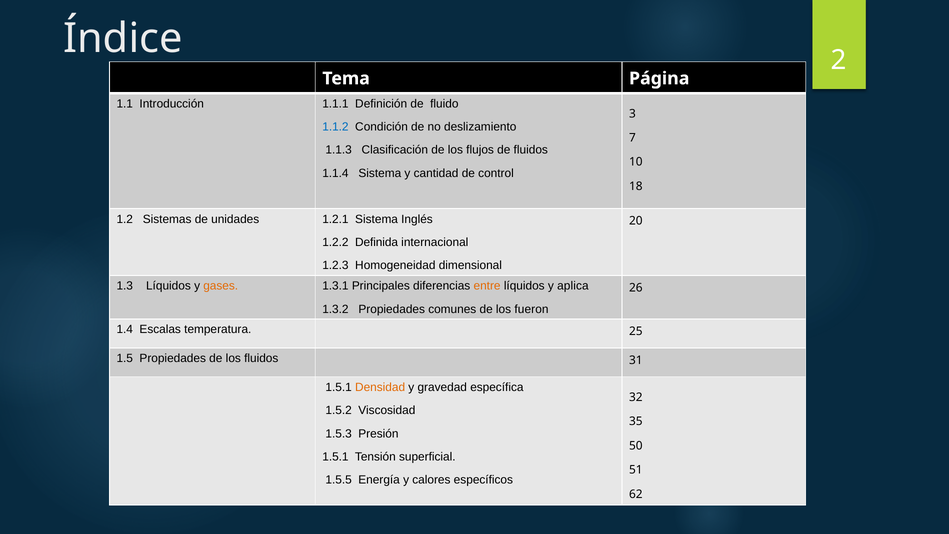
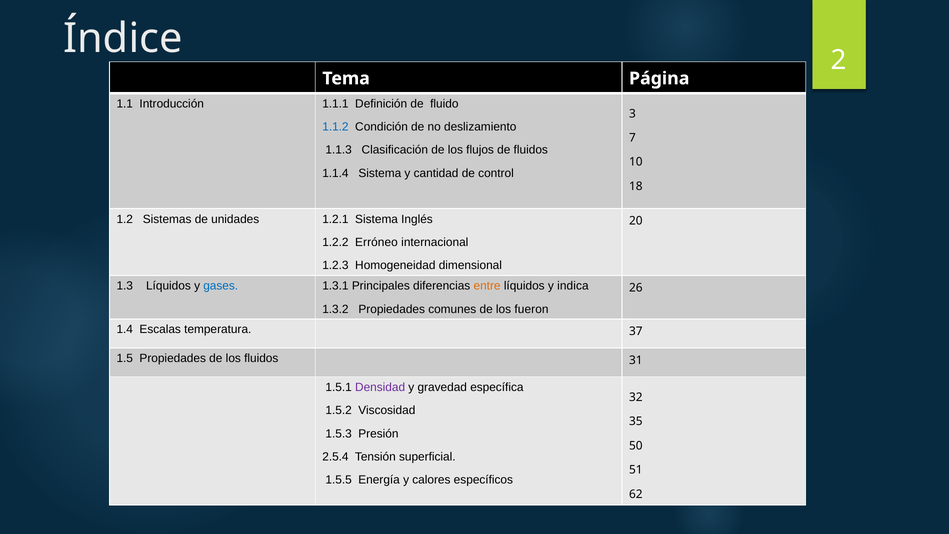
Definida: Definida -> Erróneo
gases colour: orange -> blue
aplica: aplica -> indica
25: 25 -> 37
Densidad colour: orange -> purple
1.5.1 at (335, 457): 1.5.1 -> 2.5.4
